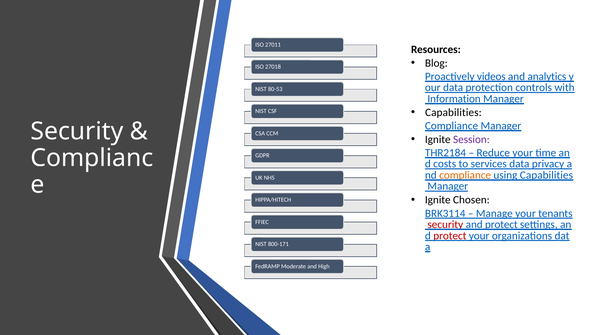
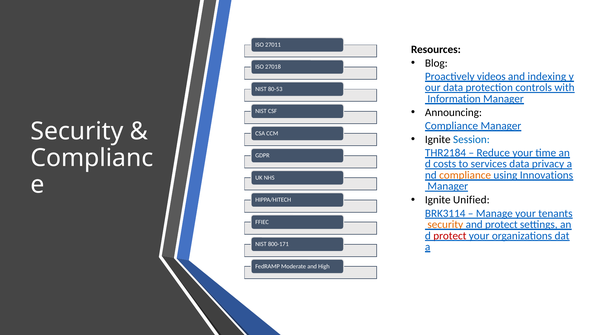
analytics: analytics -> indexing
Capabilities at (453, 112): Capabilities -> Announcing
Session colour: purple -> blue
using Capabilities: Capabilities -> Innovations
Chosen: Chosen -> Unified
security at (445, 224) colour: red -> orange
